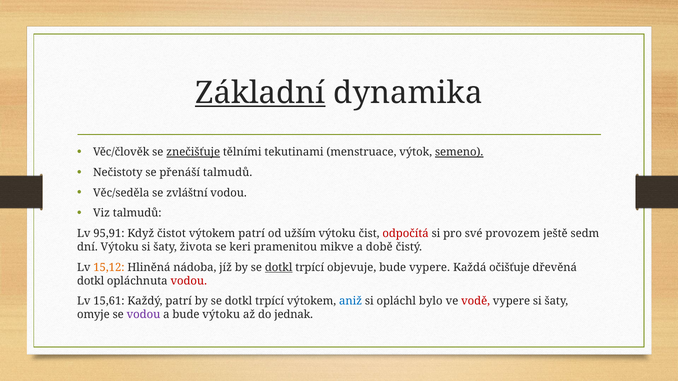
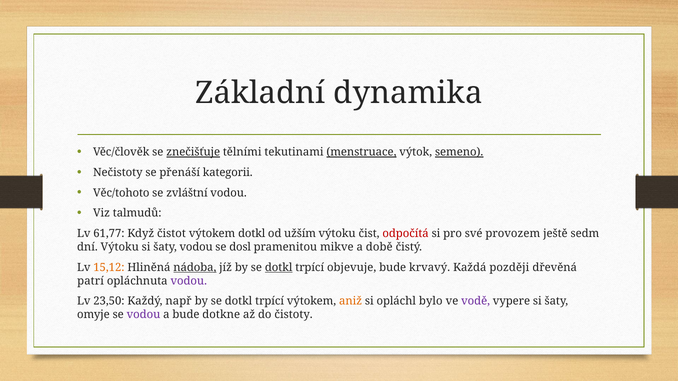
Základní underline: present -> none
menstruace underline: none -> present
přenáší talmudů: talmudů -> kategorii
Věc/seděla: Věc/seděla -> Věc/tohoto
95,91: 95,91 -> 61,77
výtokem patrí: patrí -> dotkl
šaty života: života -> vodou
keri: keri -> dosl
nádoba underline: none -> present
bude vypere: vypere -> krvavý
očišťuje: očišťuje -> později
dotkl at (91, 281): dotkl -> patrí
vodou at (189, 281) colour: red -> purple
15,61: 15,61 -> 23,50
Každý patrí: patrí -> např
aniž colour: blue -> orange
vodě colour: red -> purple
bude výtoku: výtoku -> dotkne
jednak: jednak -> čistoty
